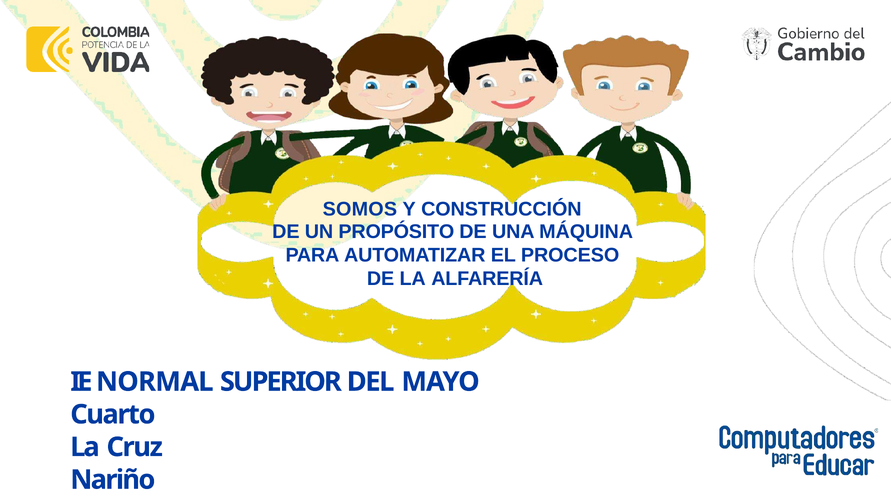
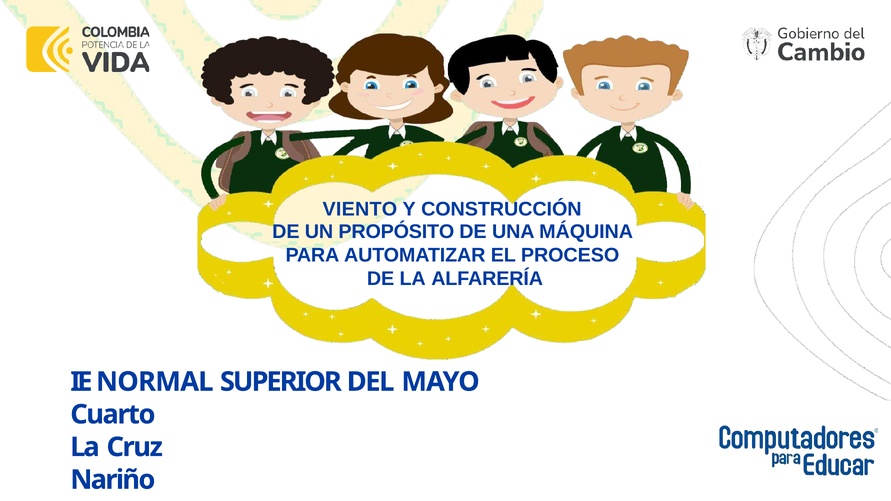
SOMOS: SOMOS -> VIENTO
